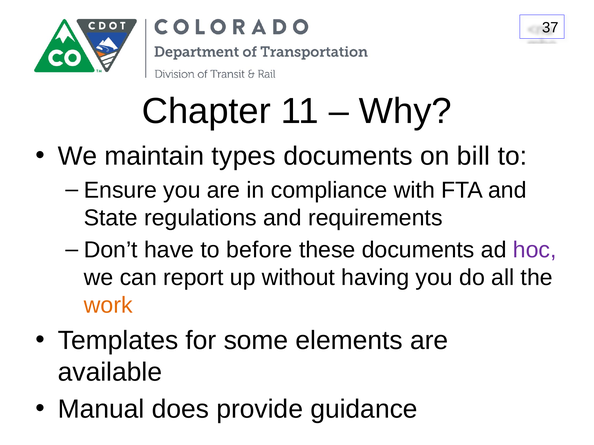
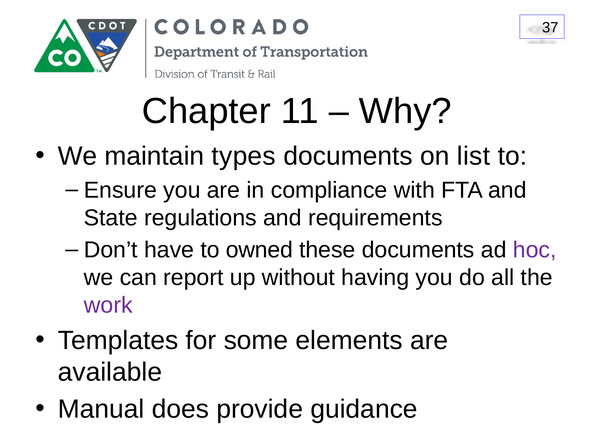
bill: bill -> list
before: before -> owned
work colour: orange -> purple
